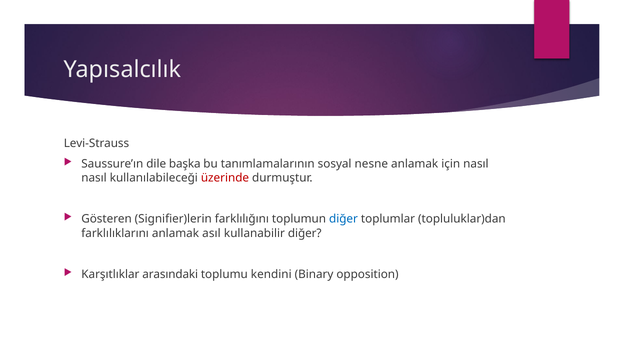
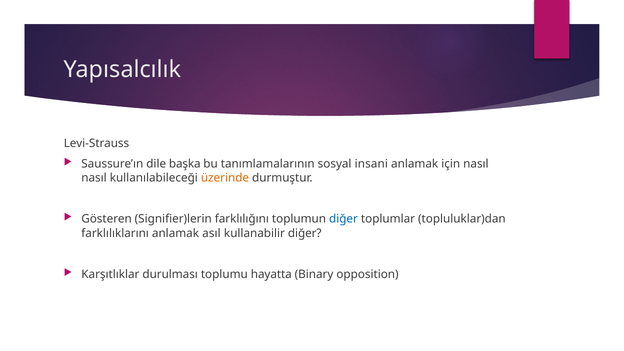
nesne: nesne -> insani
üzerinde colour: red -> orange
arasındaki: arasındaki -> durulması
kendini: kendini -> hayatta
